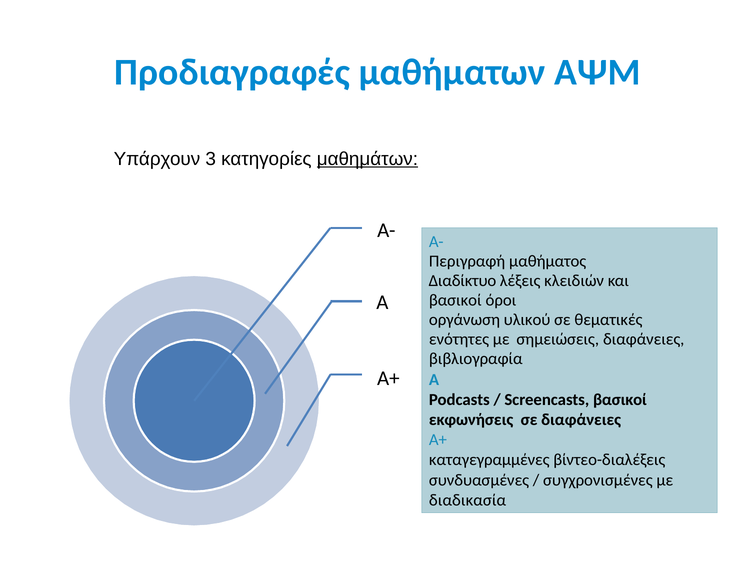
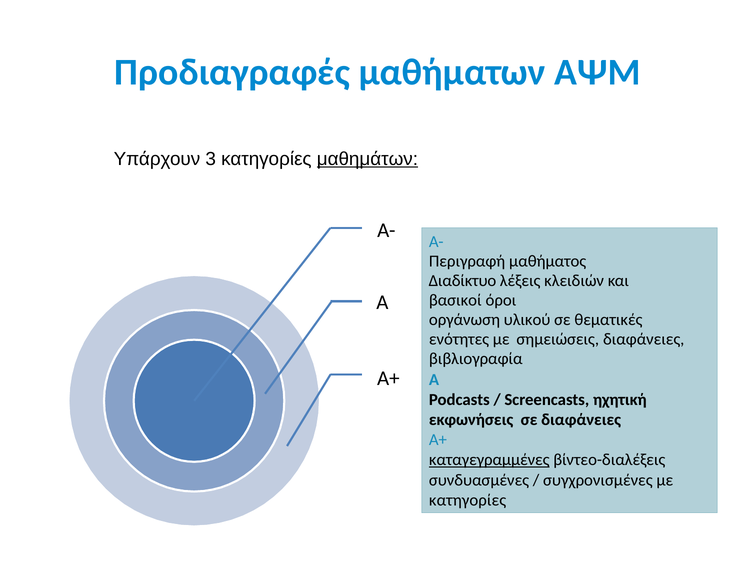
Screencasts βασικοί: βασικοί -> ηχητική
καταγεγραμμένες underline: none -> present
διαδικασία at (468, 500): διαδικασία -> κατηγορίες
